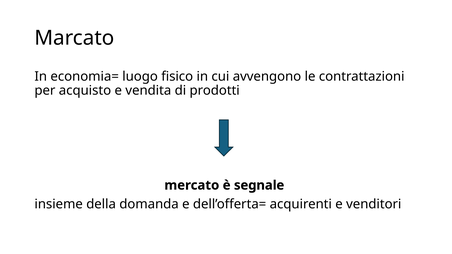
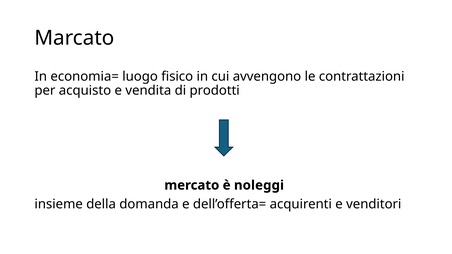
segnale: segnale -> noleggi
